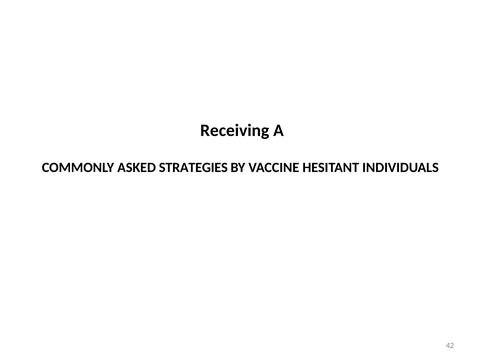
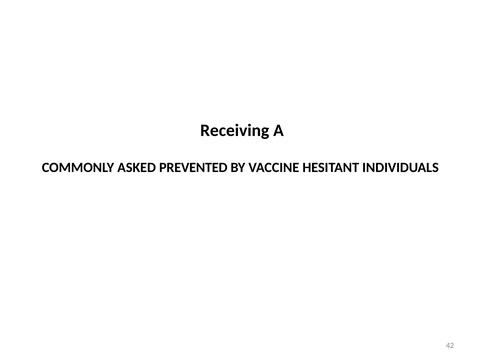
STRATEGIES: STRATEGIES -> PREVENTED
